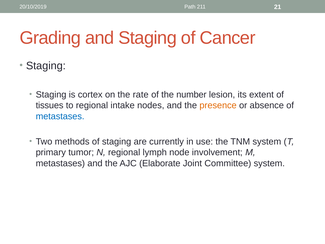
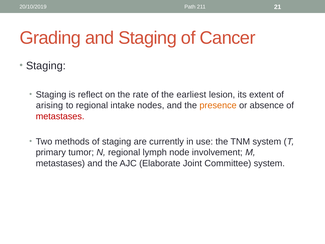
cortex: cortex -> reflect
number: number -> earliest
tissues: tissues -> arising
metastases at (60, 116) colour: blue -> red
